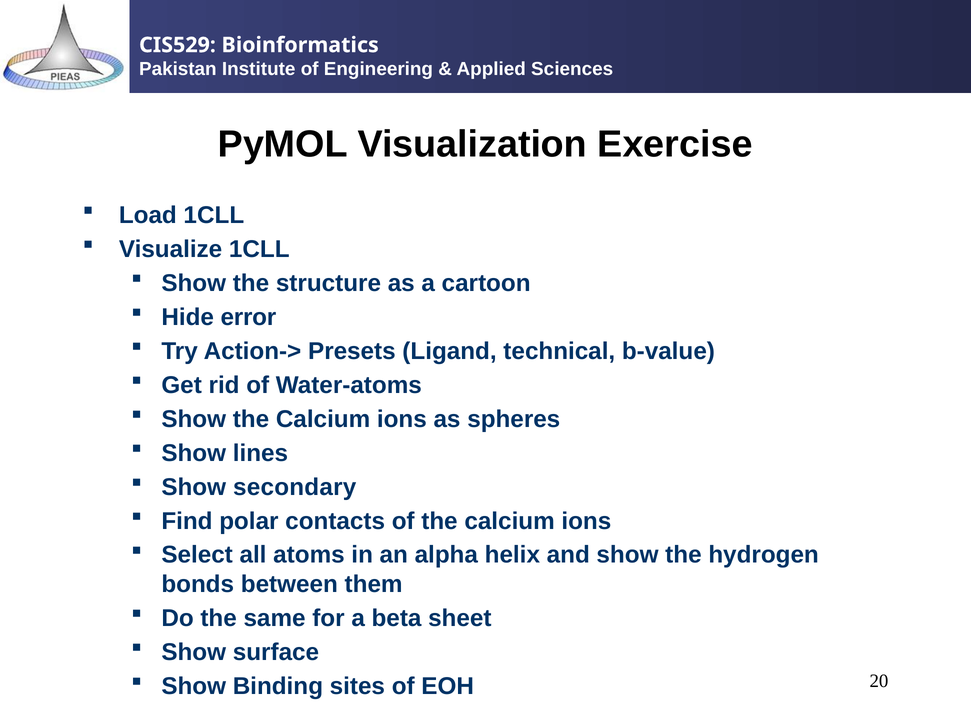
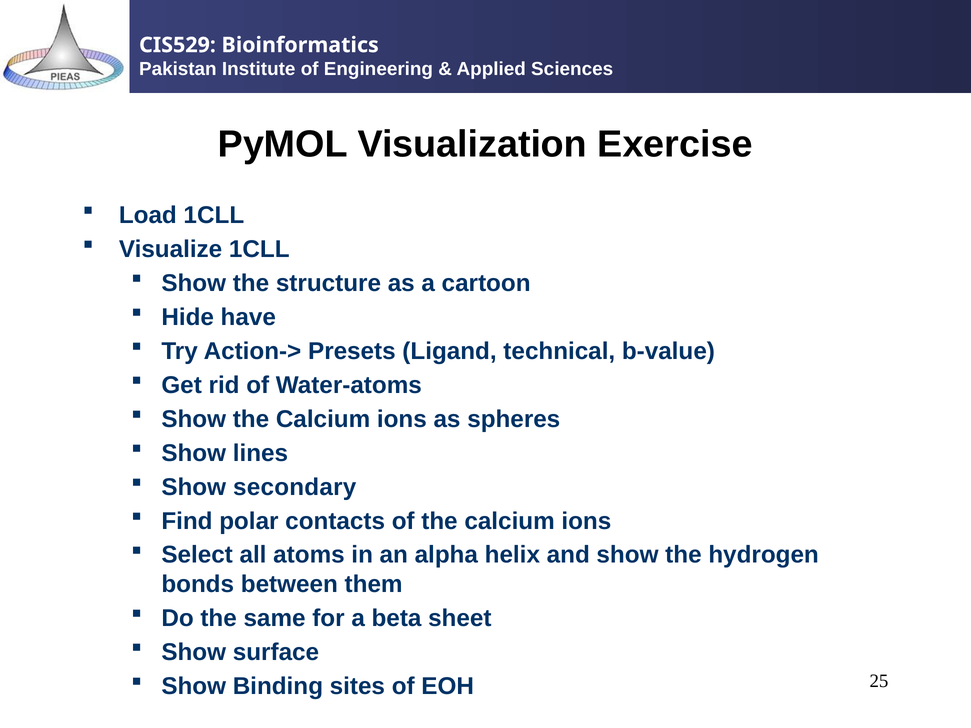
error: error -> have
20: 20 -> 25
